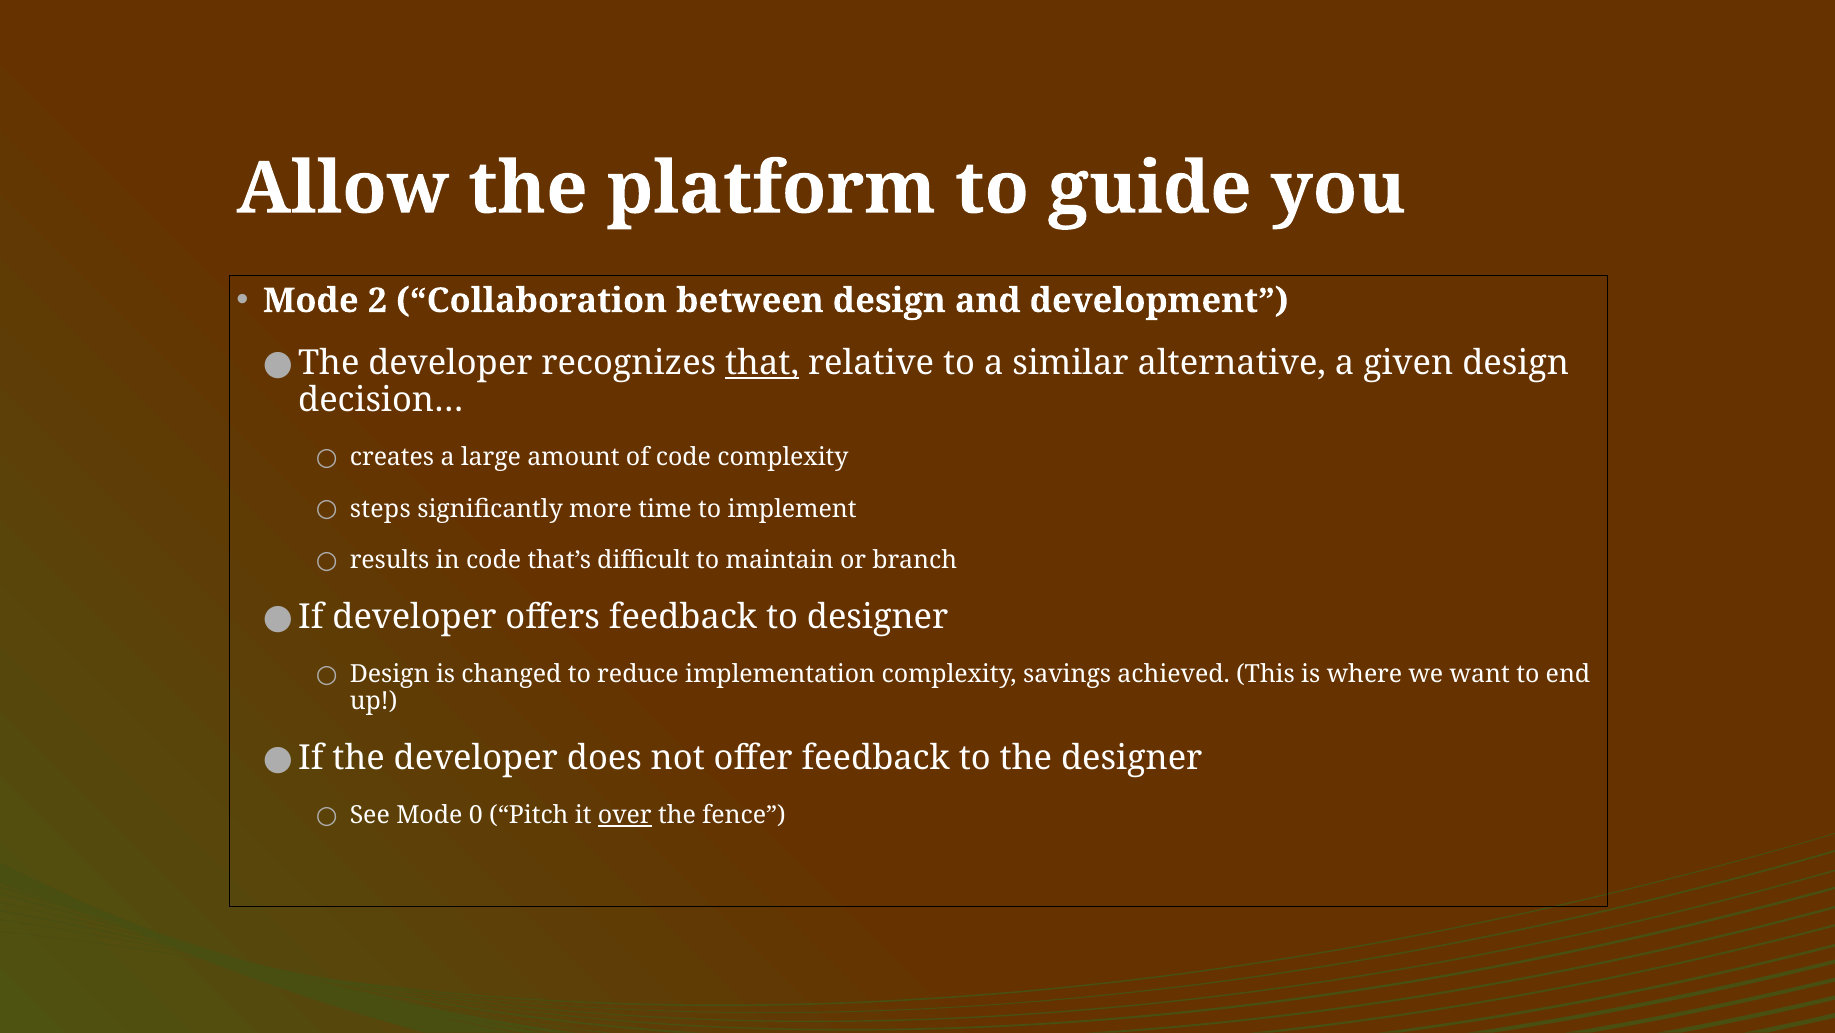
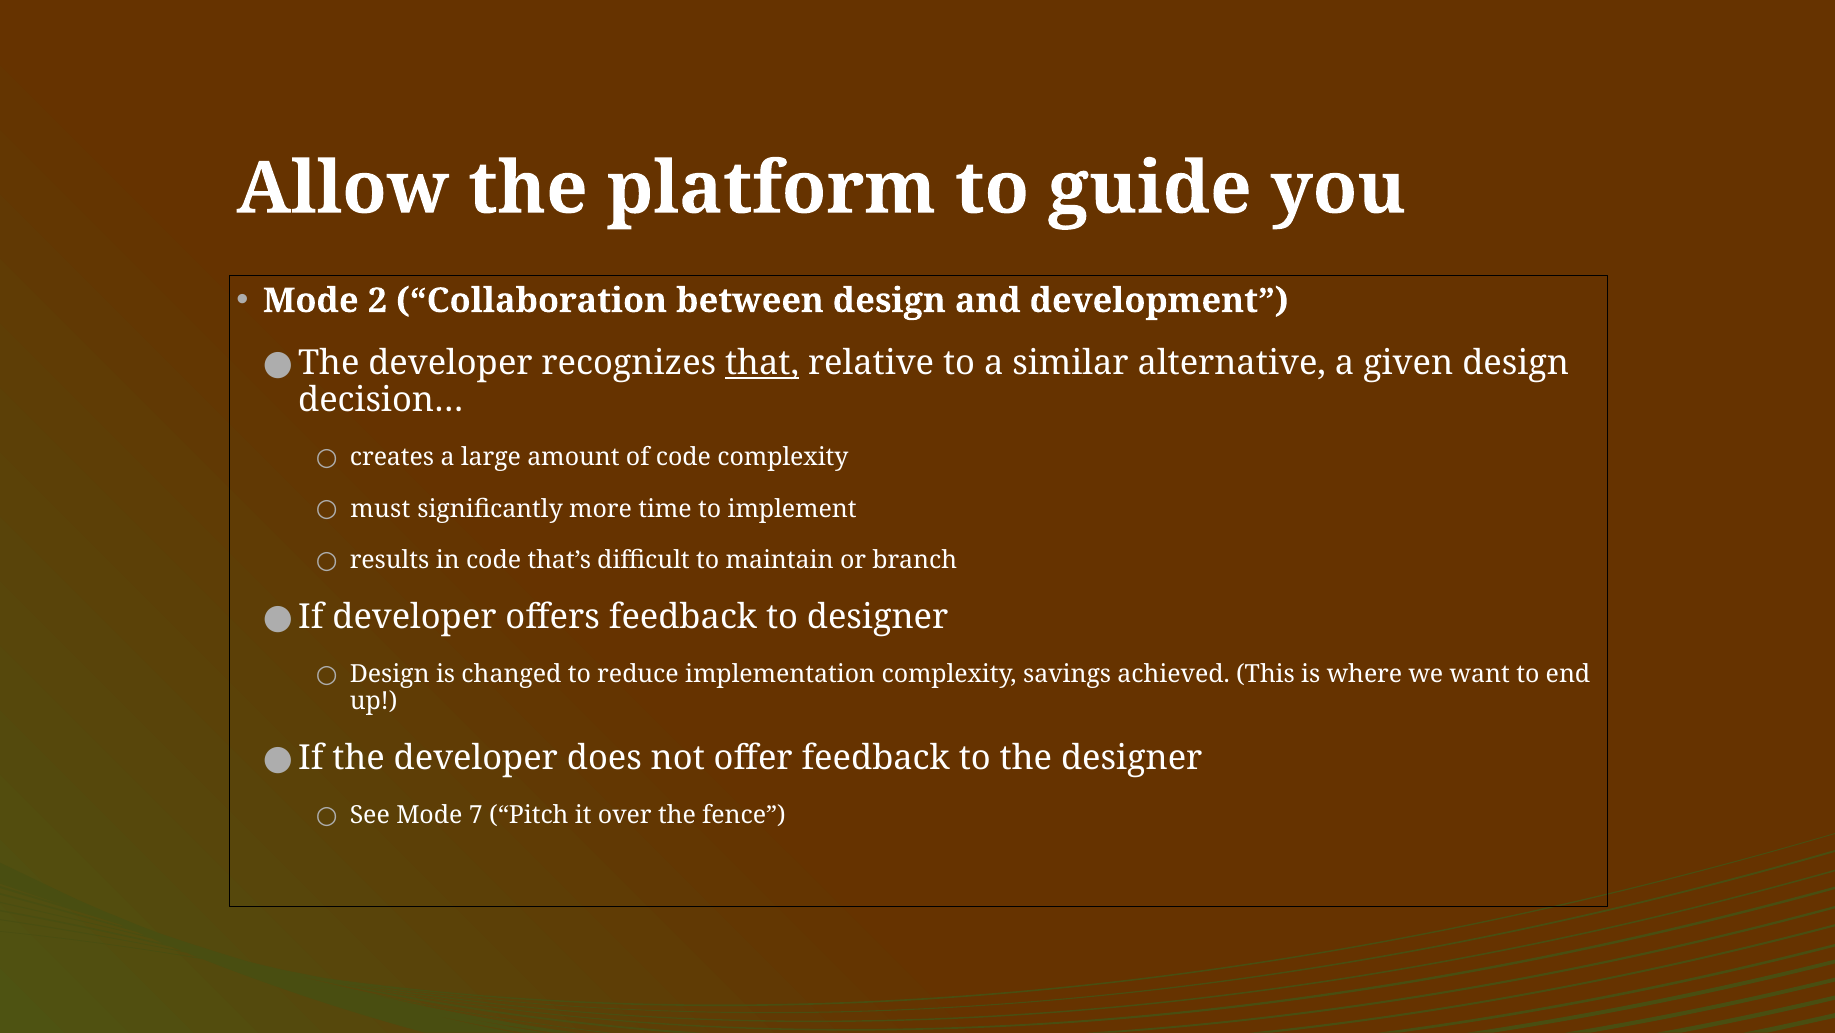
steps: steps -> must
0: 0 -> 7
over underline: present -> none
